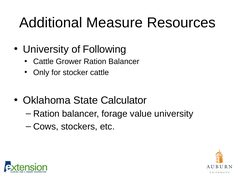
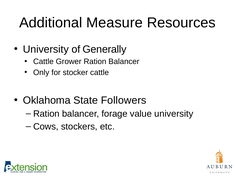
Following: Following -> Generally
Calculator: Calculator -> Followers
